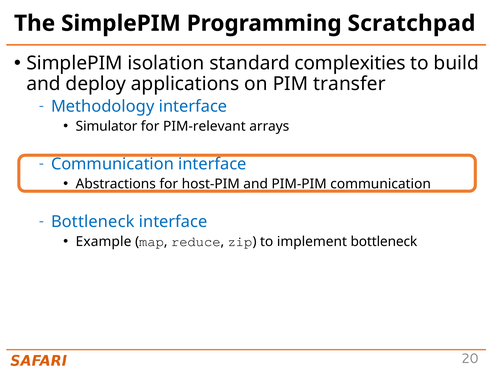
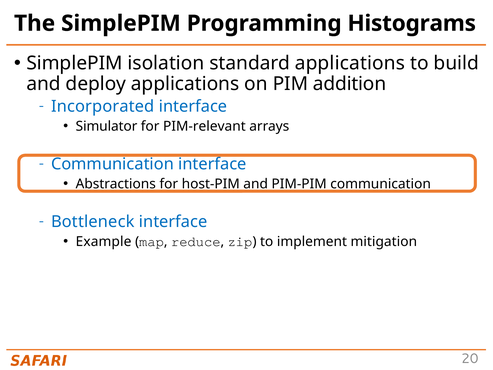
Scratchpad: Scratchpad -> Histograms
standard complexities: complexities -> applications
transfer: transfer -> addition
Methodology: Methodology -> Incorporated
implement bottleneck: bottleneck -> mitigation
